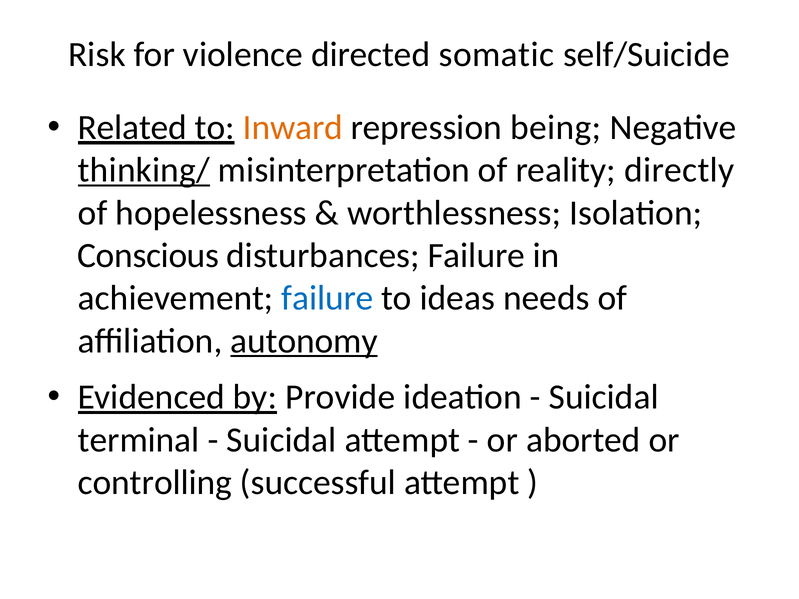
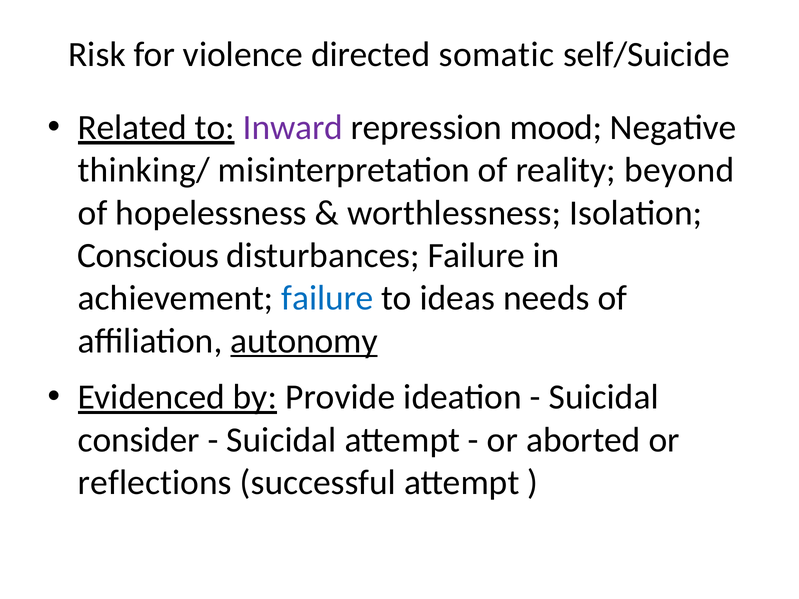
Inward colour: orange -> purple
being: being -> mood
thinking/ underline: present -> none
directly: directly -> beyond
terminal: terminal -> consider
controlling: controlling -> reflections
